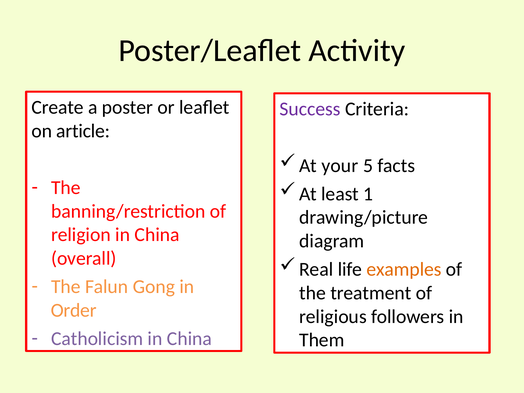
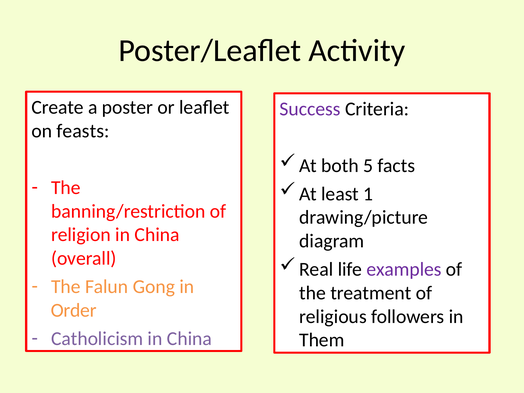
article: article -> feasts
your: your -> both
examples colour: orange -> purple
